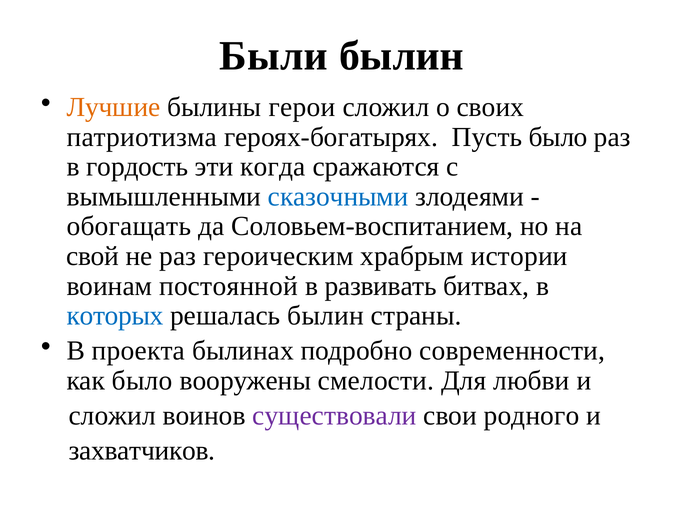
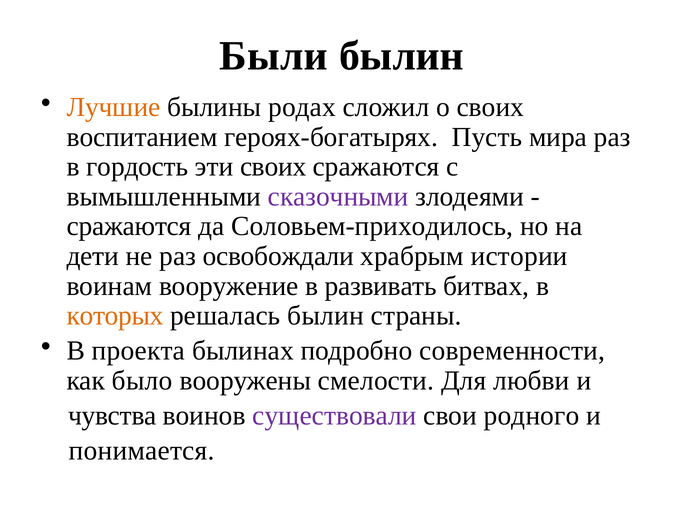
герои: герои -> родах
патриотизма: патриотизма -> воспитанием
Пусть было: было -> мира
эти когда: когда -> своих
сказочными colour: blue -> purple
обогащать at (129, 226): обогащать -> сражаются
Соловьем-воспитанием: Соловьем-воспитанием -> Соловьем-приходилось
свой: свой -> дети
героическим: героическим -> освобождали
постоянной: постоянной -> вооружение
которых colour: blue -> orange
сложил at (112, 415): сложил -> чувства
захватчиков: захватчиков -> понимается
